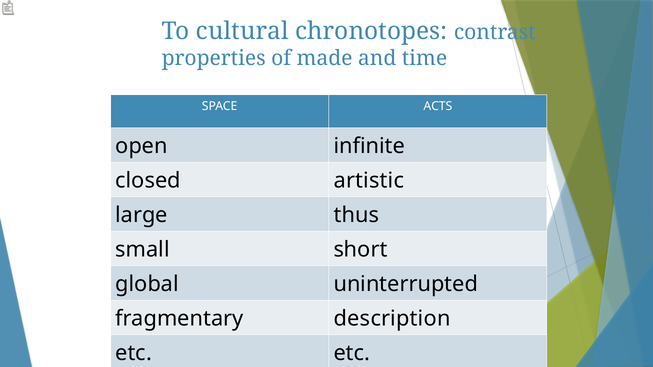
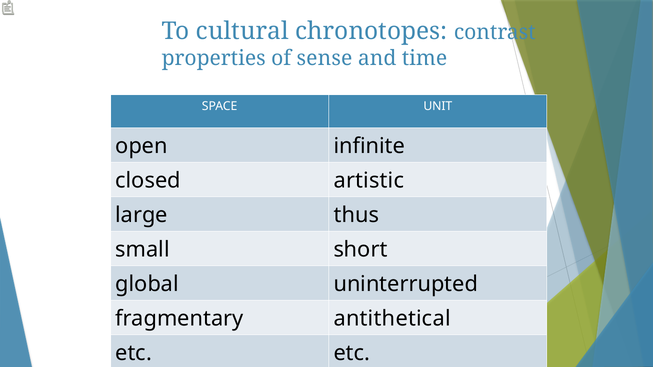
made: made -> sense
ACTS: ACTS -> UNIT
description: description -> antithetical
